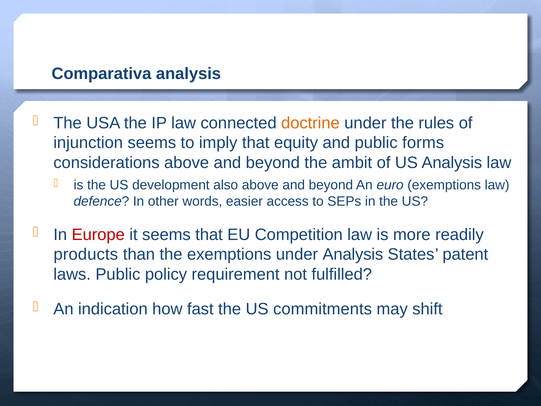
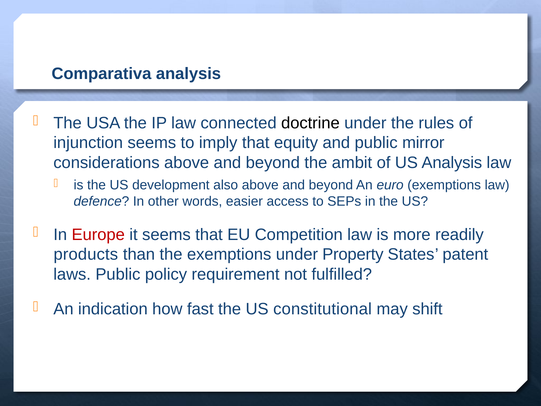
doctrine colour: orange -> black
forms: forms -> mirror
under Analysis: Analysis -> Property
commitments: commitments -> constitutional
